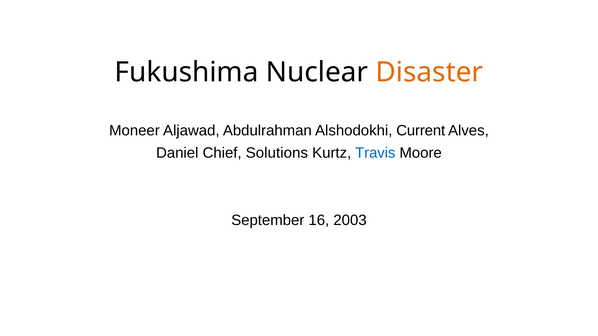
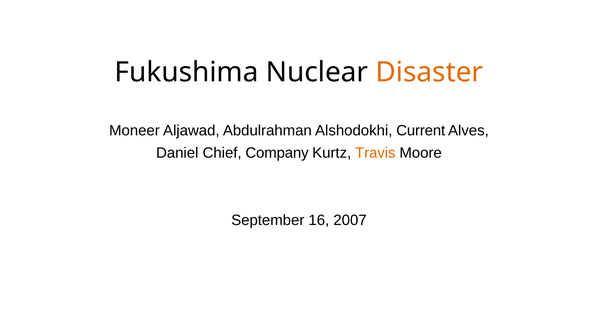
Solutions: Solutions -> Company
Travis colour: blue -> orange
2003: 2003 -> 2007
